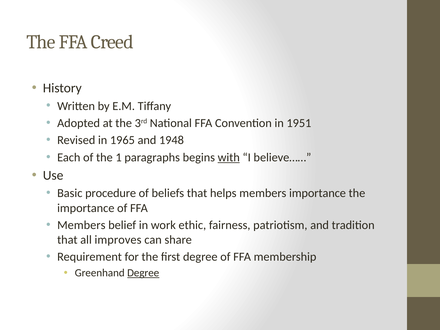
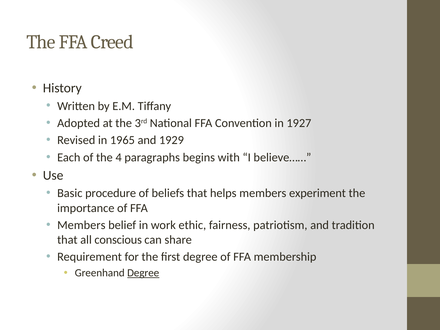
1951: 1951 -> 1927
1948: 1948 -> 1929
1: 1 -> 4
with underline: present -> none
members importance: importance -> experiment
improves: improves -> conscious
